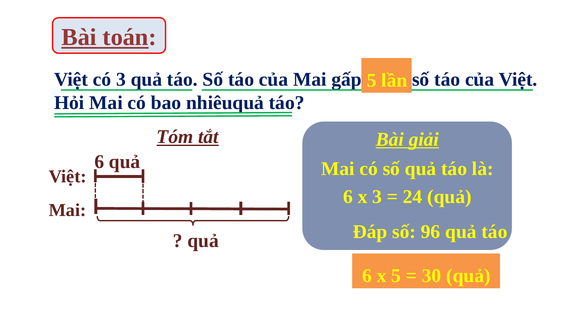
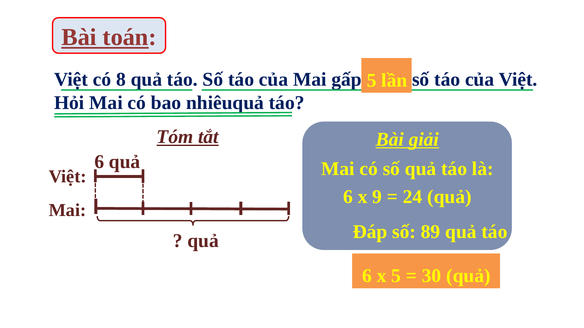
có 3: 3 -> 8
x 3: 3 -> 9
96: 96 -> 89
